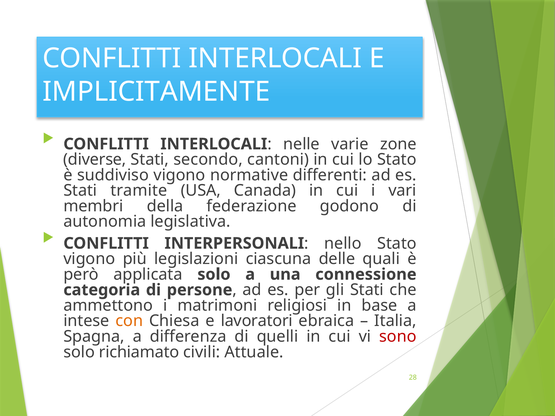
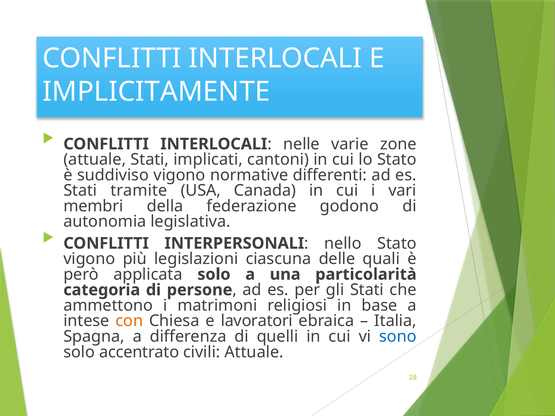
diverse at (95, 160): diverse -> attuale
secondo: secondo -> implicati
connessione: connessione -> particolarità
sono colour: red -> blue
richiamato: richiamato -> accentrato
